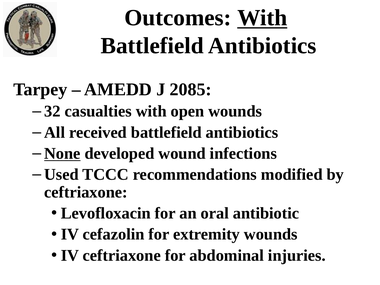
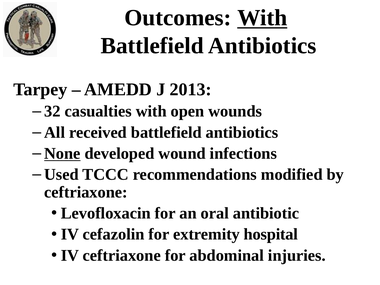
2085: 2085 -> 2013
extremity wounds: wounds -> hospital
